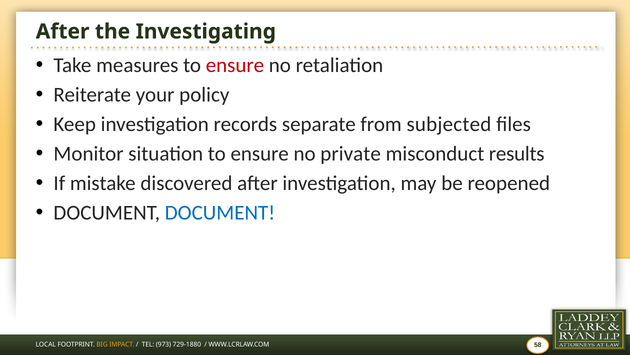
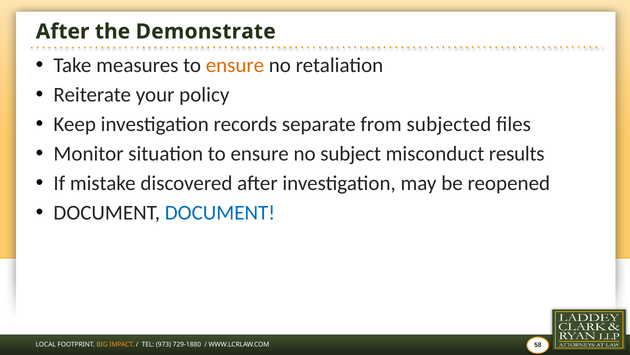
Investigating: Investigating -> Demonstrate
ensure at (235, 65) colour: red -> orange
private: private -> subject
